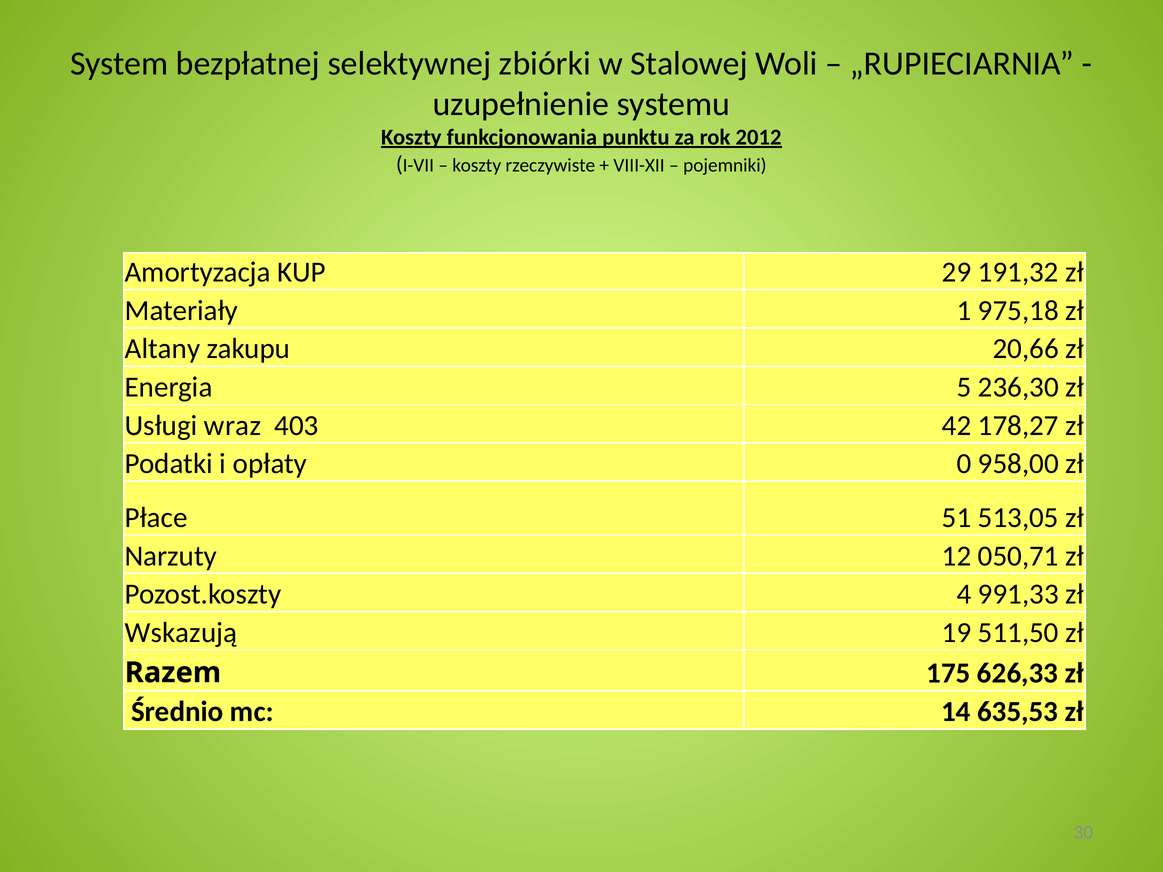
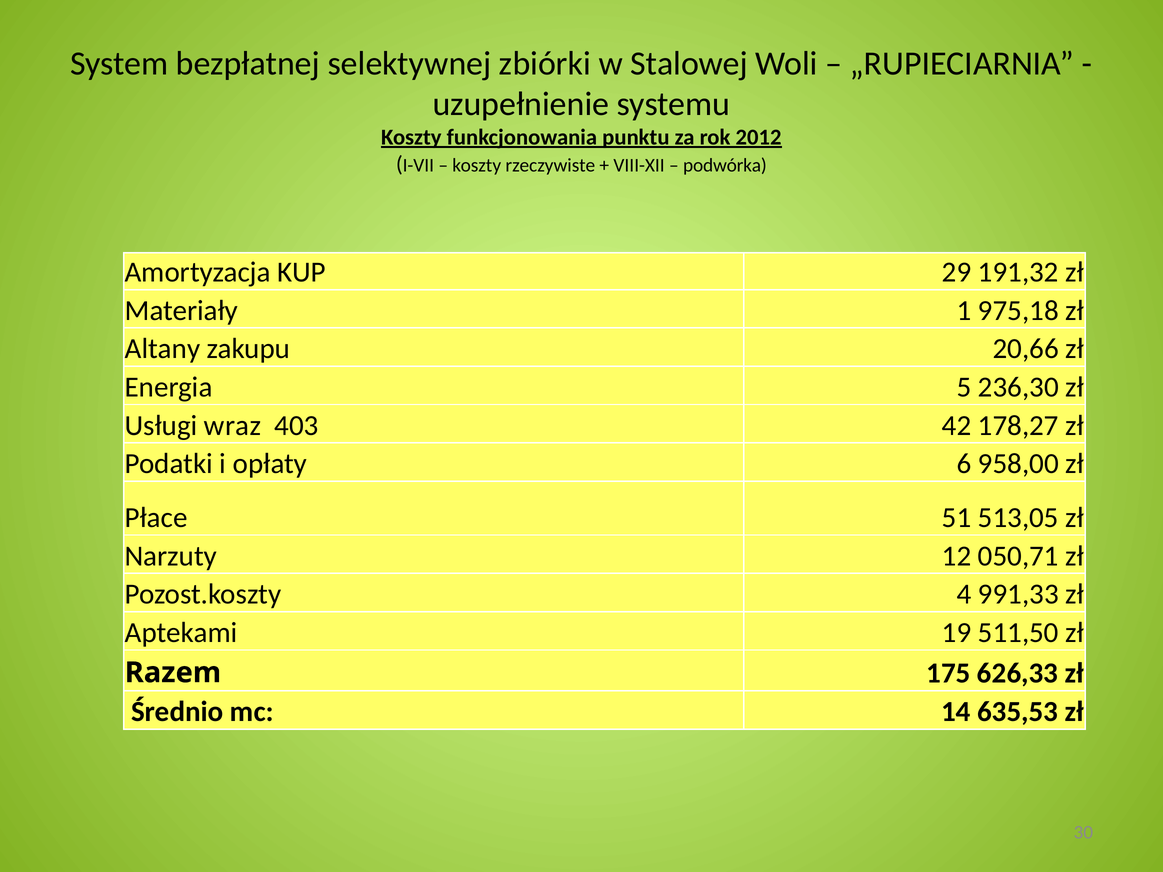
pojemniki: pojemniki -> podwórka
0: 0 -> 6
Wskazują: Wskazują -> Aptekami
